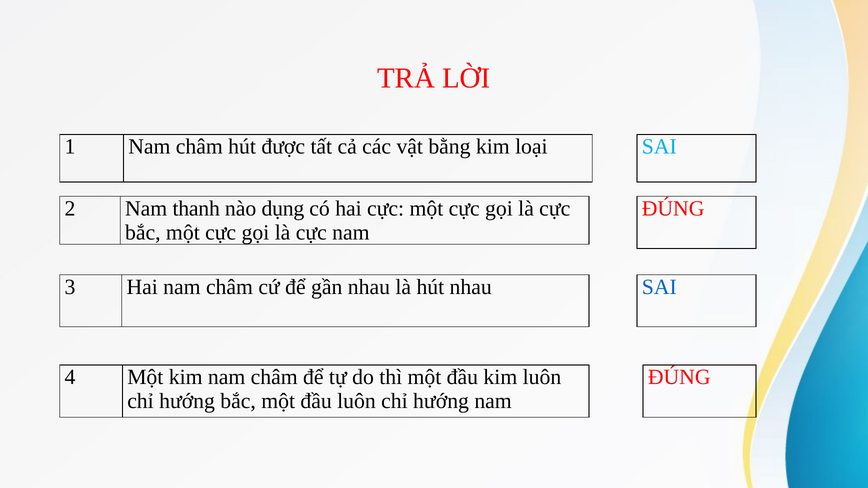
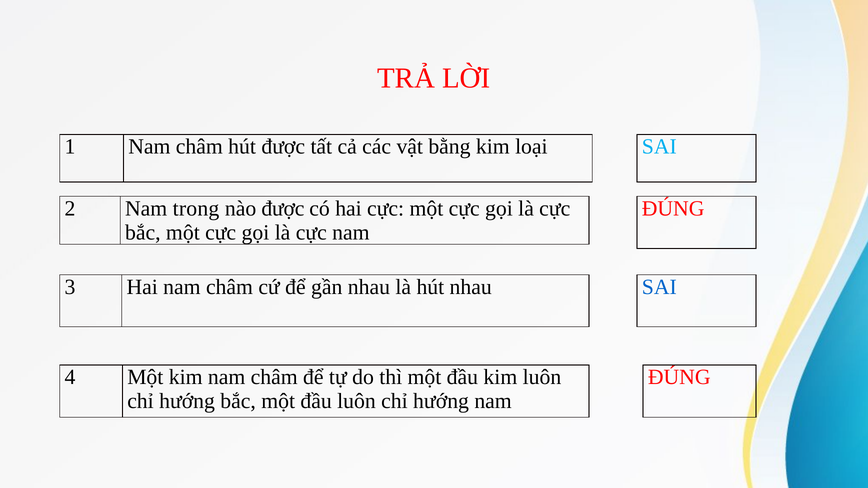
thanh: thanh -> trong
nào dụng: dụng -> được
